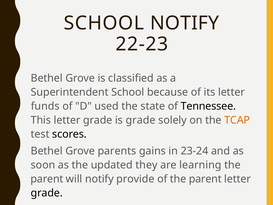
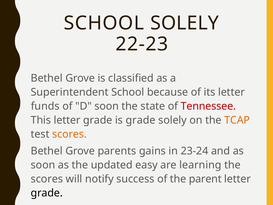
SCHOOL NOTIFY: NOTIFY -> SOLELY
D used: used -> soon
Tennessee colour: black -> red
scores at (69, 134) colour: black -> orange
they: they -> easy
parent at (47, 179): parent -> scores
provide: provide -> success
